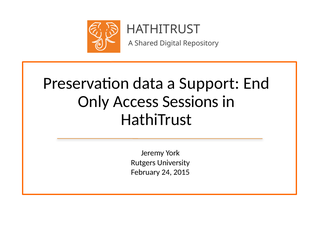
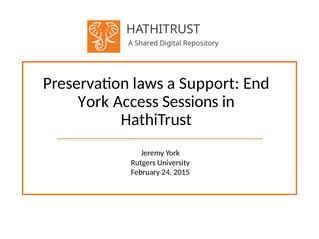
data: data -> laws
Only at (94, 102): Only -> York
